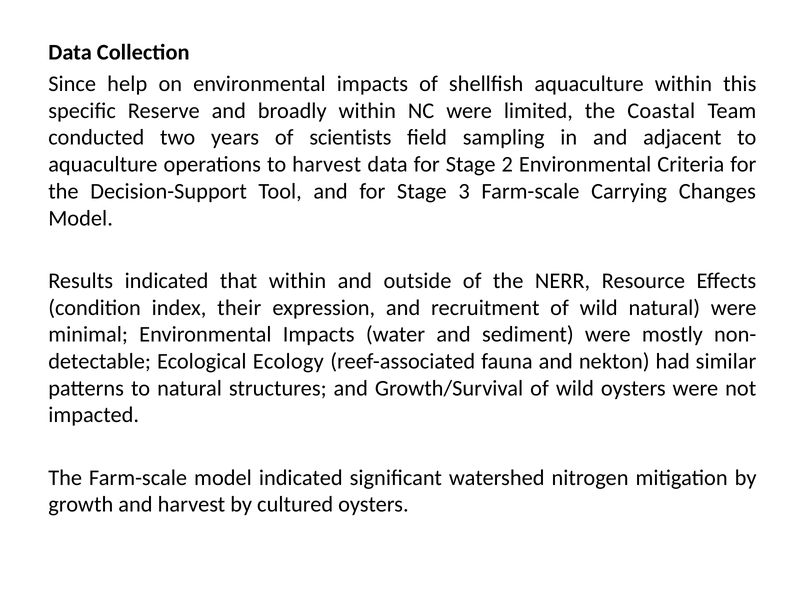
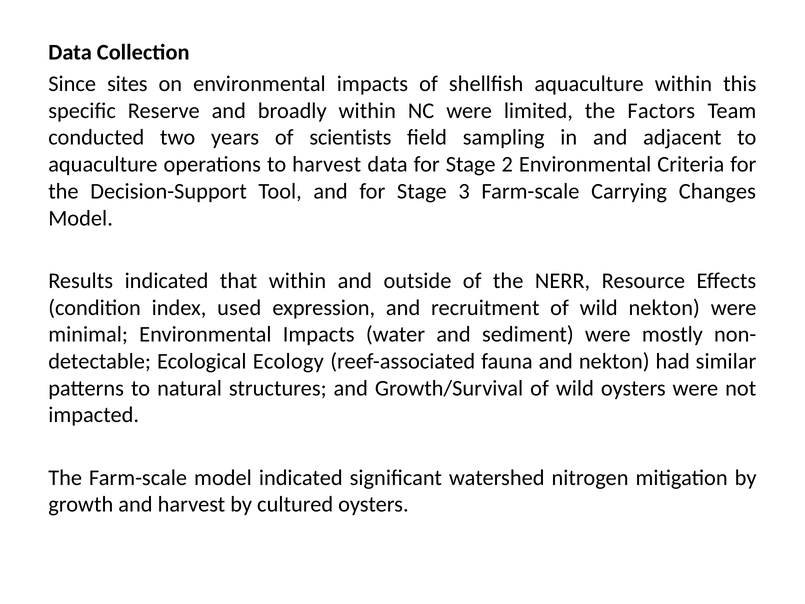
help: help -> sites
Coastal: Coastal -> Factors
their: their -> used
wild natural: natural -> nekton
